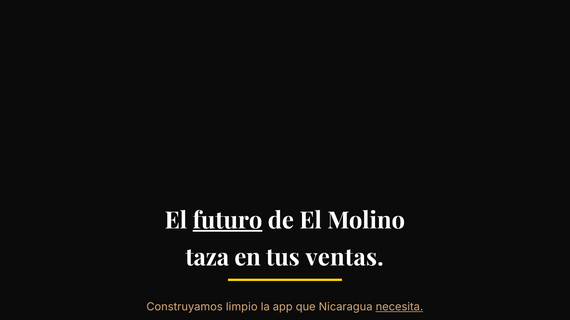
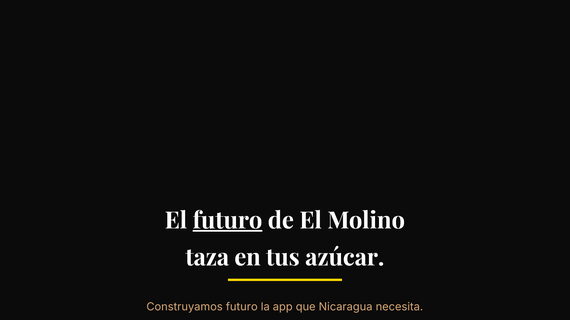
ventas: ventas -> azúcar
Construyamos limpio: limpio -> futuro
necesita underline: present -> none
